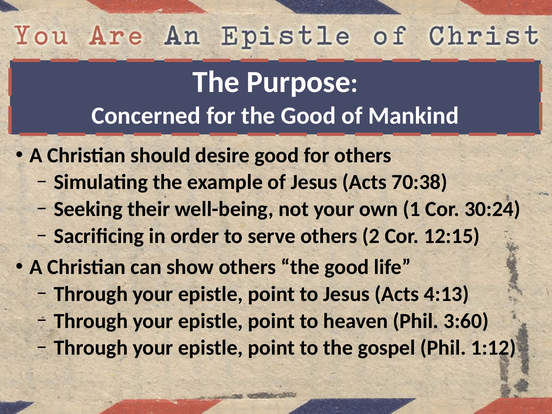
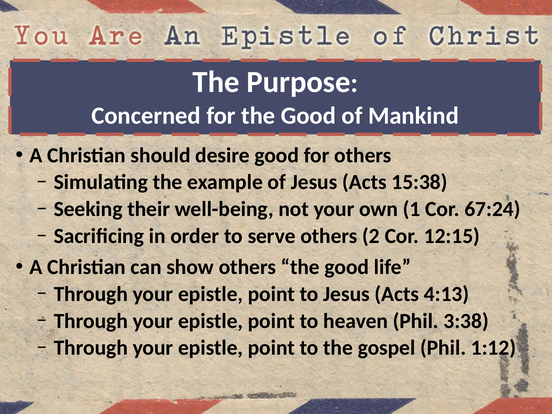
70:38: 70:38 -> 15:38
30:24: 30:24 -> 67:24
3:60: 3:60 -> 3:38
